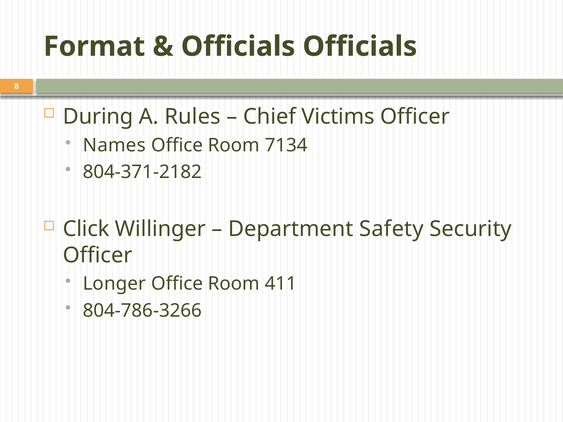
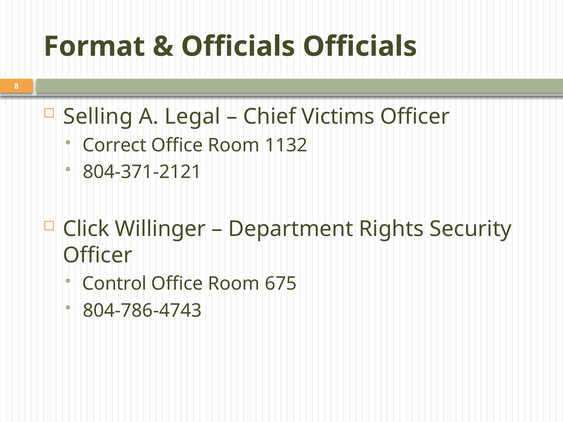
During: During -> Selling
Rules: Rules -> Legal
Names: Names -> Correct
7134: 7134 -> 1132
804-371-2182: 804-371-2182 -> 804-371-2121
Safety: Safety -> Rights
Longer: Longer -> Control
411: 411 -> 675
804-786-3266: 804-786-3266 -> 804-786-4743
